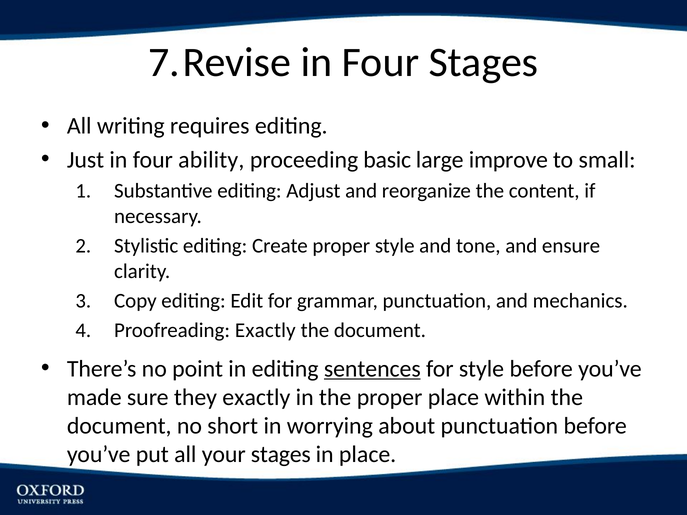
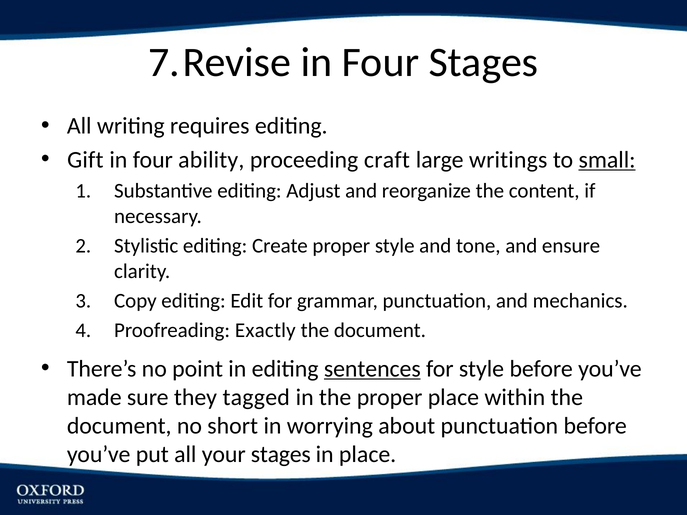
Just: Just -> Gift
basic: basic -> craft
improve: improve -> writings
small underline: none -> present
they exactly: exactly -> tagged
